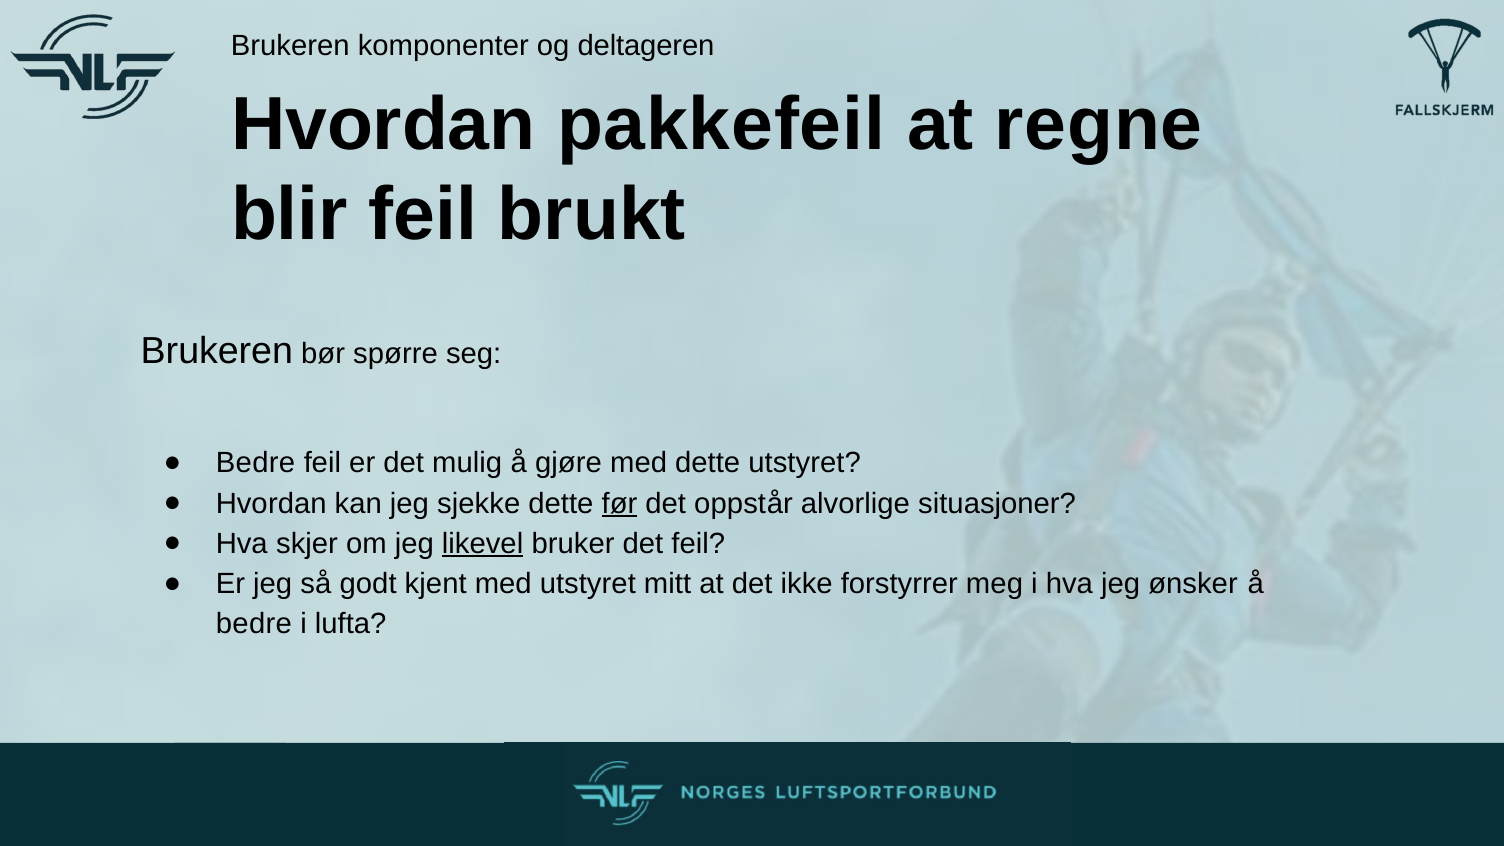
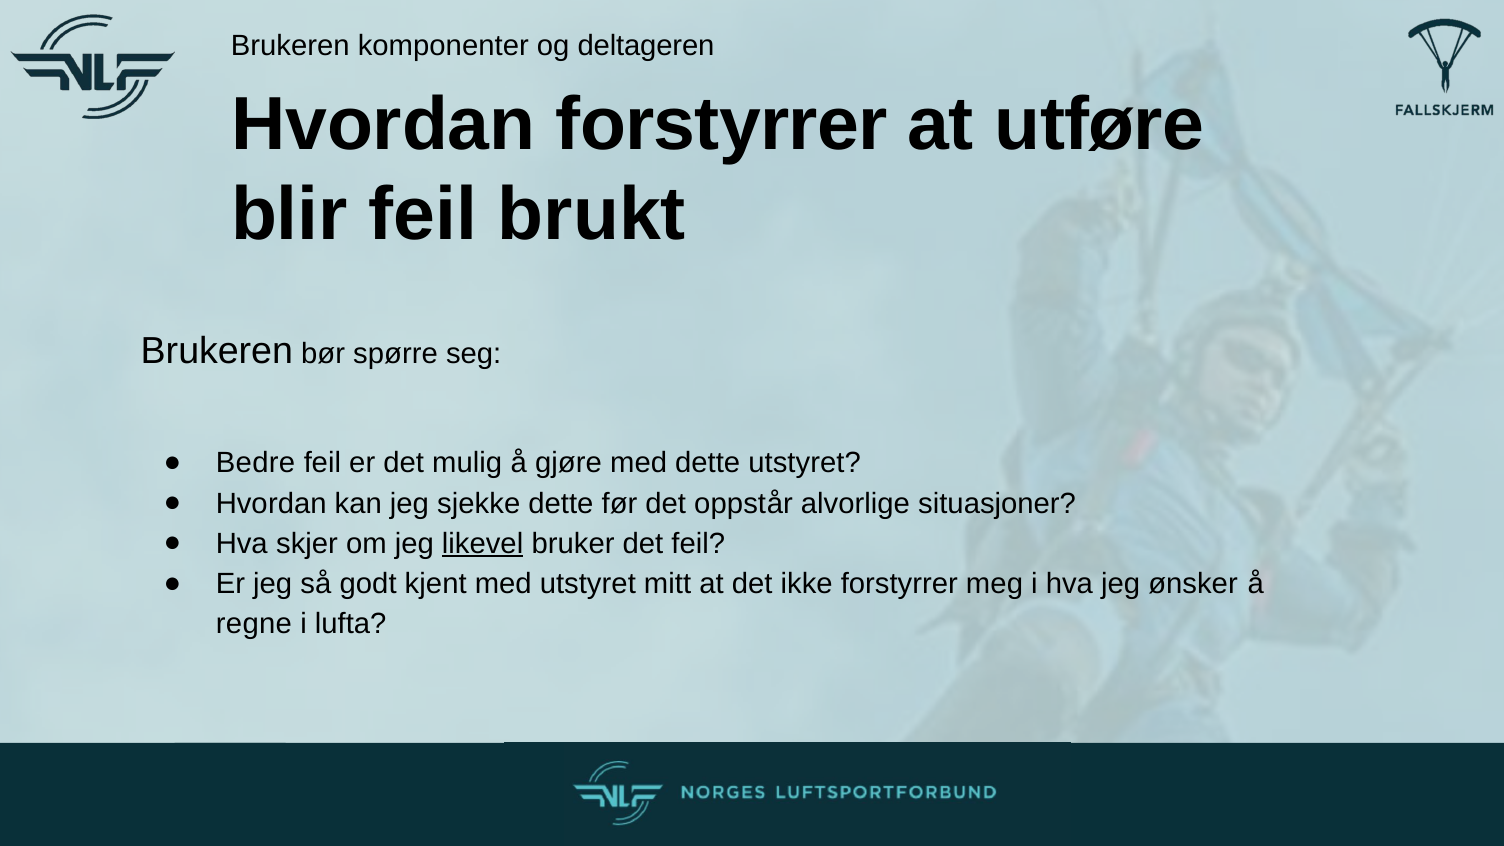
Hvordan pakkefeil: pakkefeil -> forstyrrer
regne: regne -> utføre
før underline: present -> none
bedre at (254, 624): bedre -> regne
